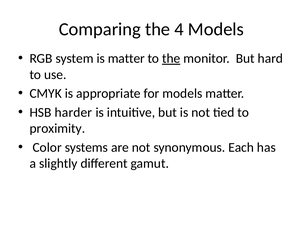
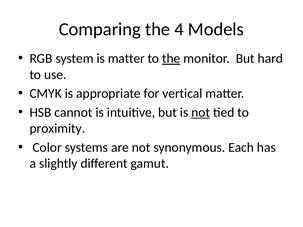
for models: models -> vertical
harder: harder -> cannot
not at (201, 112) underline: none -> present
